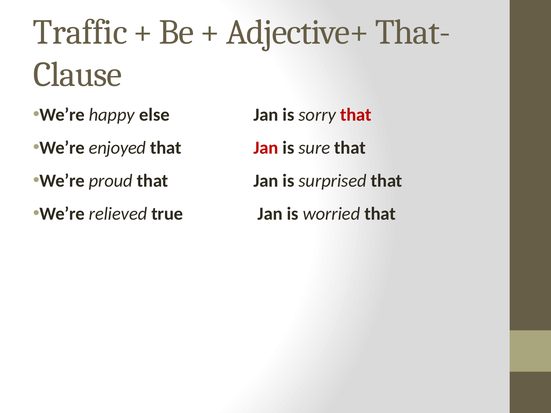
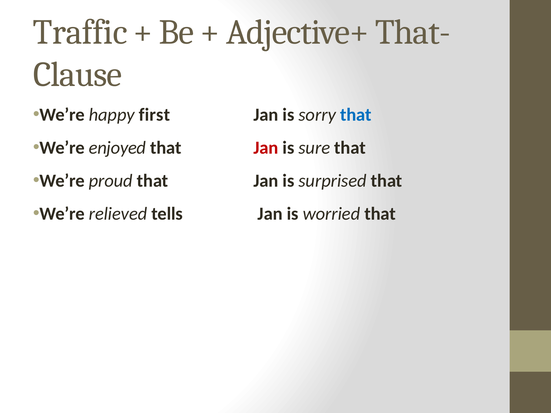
else: else -> first
that at (356, 115) colour: red -> blue
true: true -> tells
